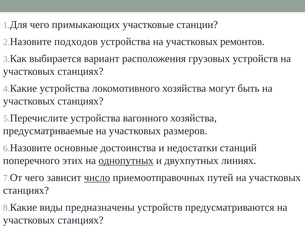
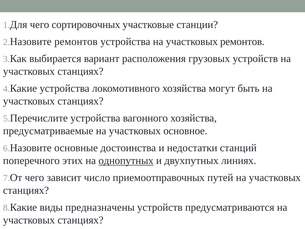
примыкающих: примыкающих -> сортировочных
Назовите подходов: подходов -> ремонтов
размеров: размеров -> основное
число underline: present -> none
